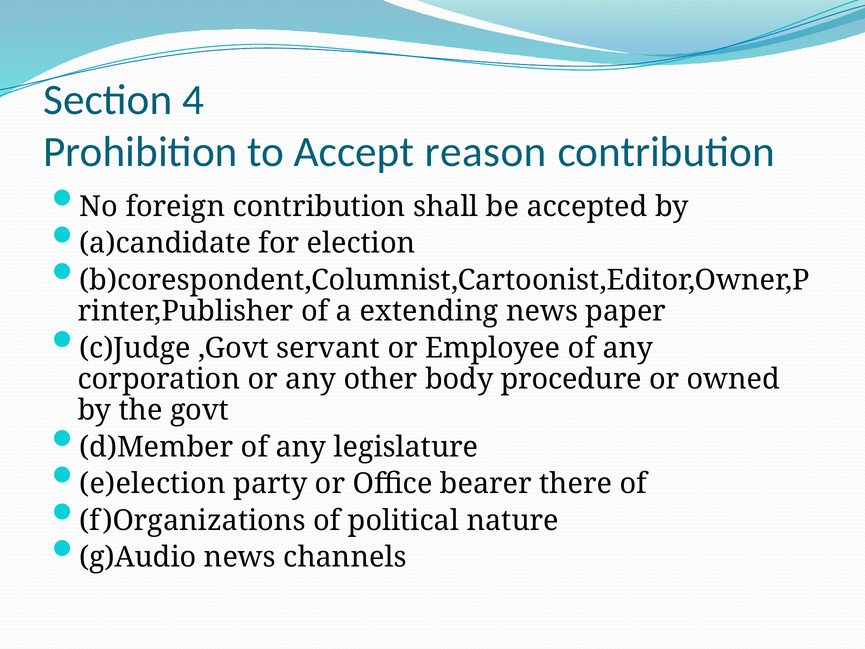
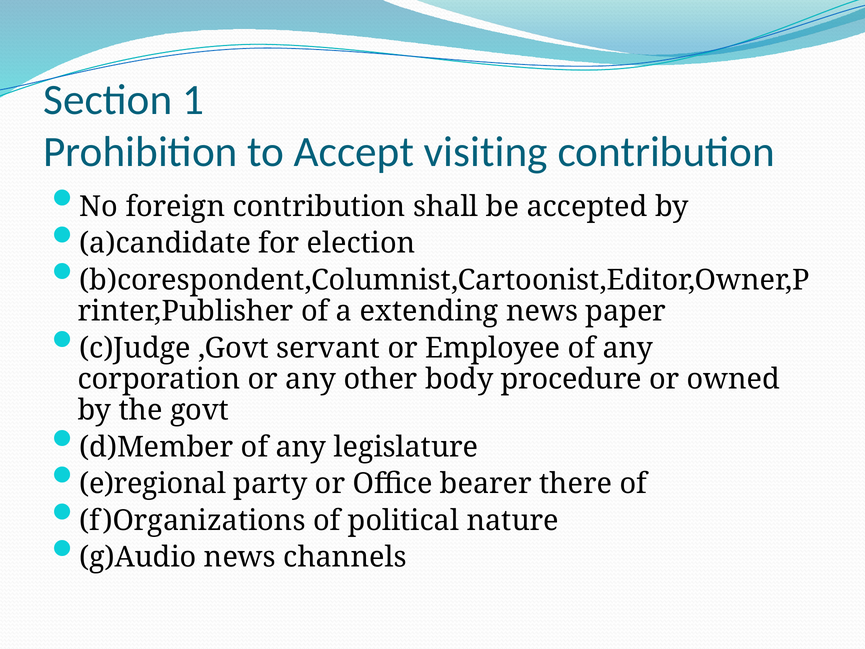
4: 4 -> 1
reason: reason -> visiting
e)election: e)election -> e)regional
